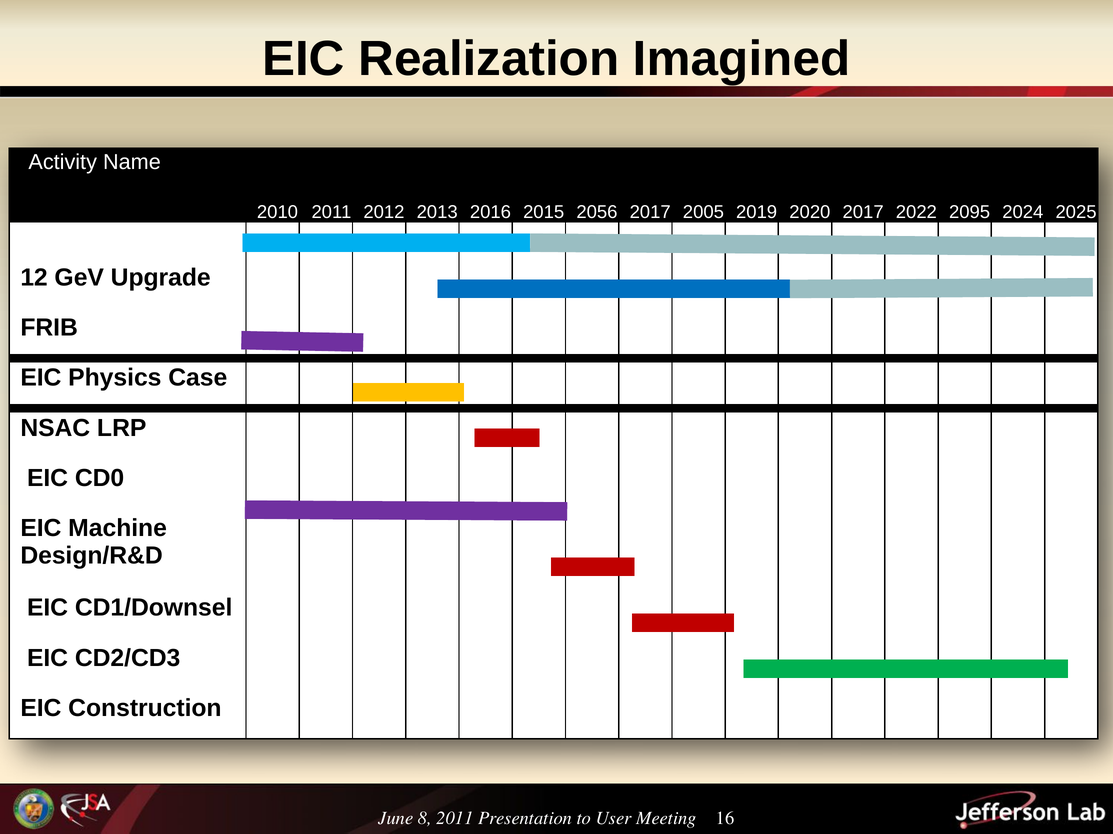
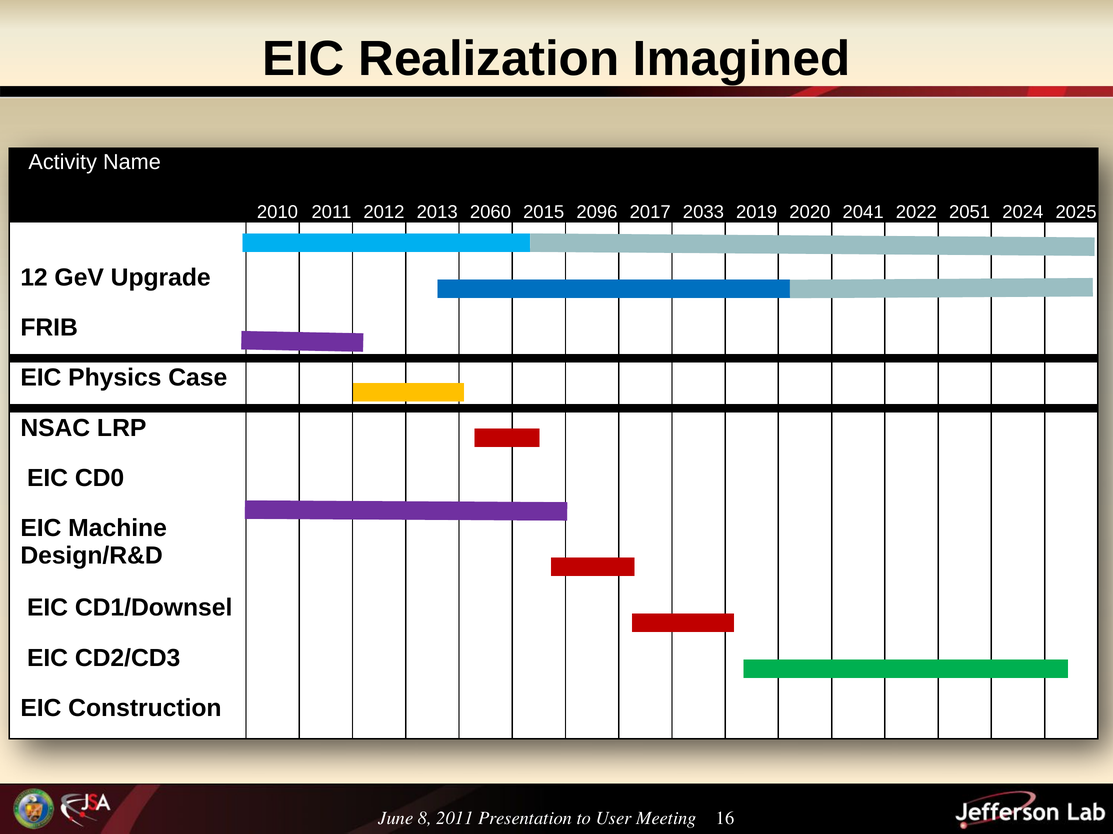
2016: 2016 -> 2060
2056: 2056 -> 2096
2005: 2005 -> 2033
2020 2017: 2017 -> 2041
2095: 2095 -> 2051
